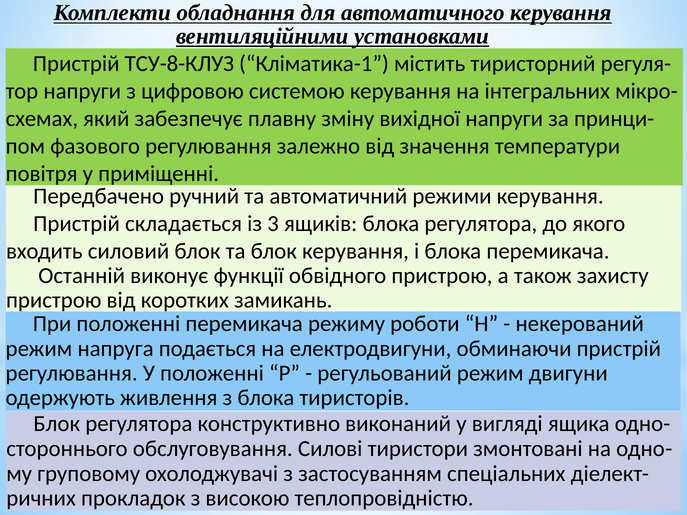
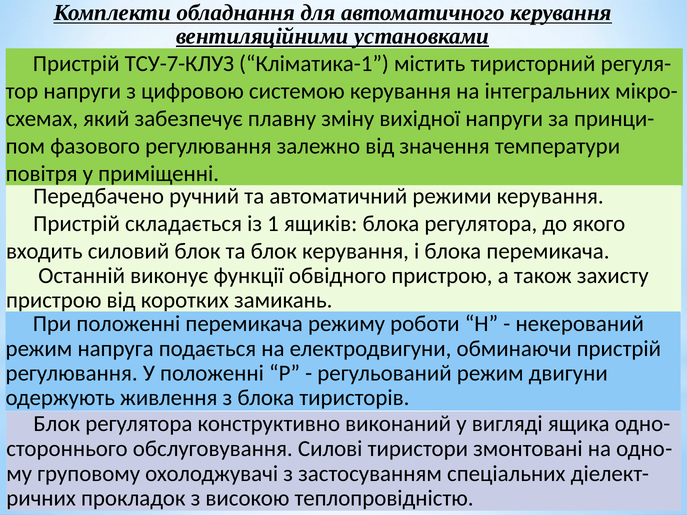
ТСУ-8-КЛУЗ: ТСУ-8-КЛУЗ -> ТСУ-7-КЛУЗ
3: 3 -> 1
